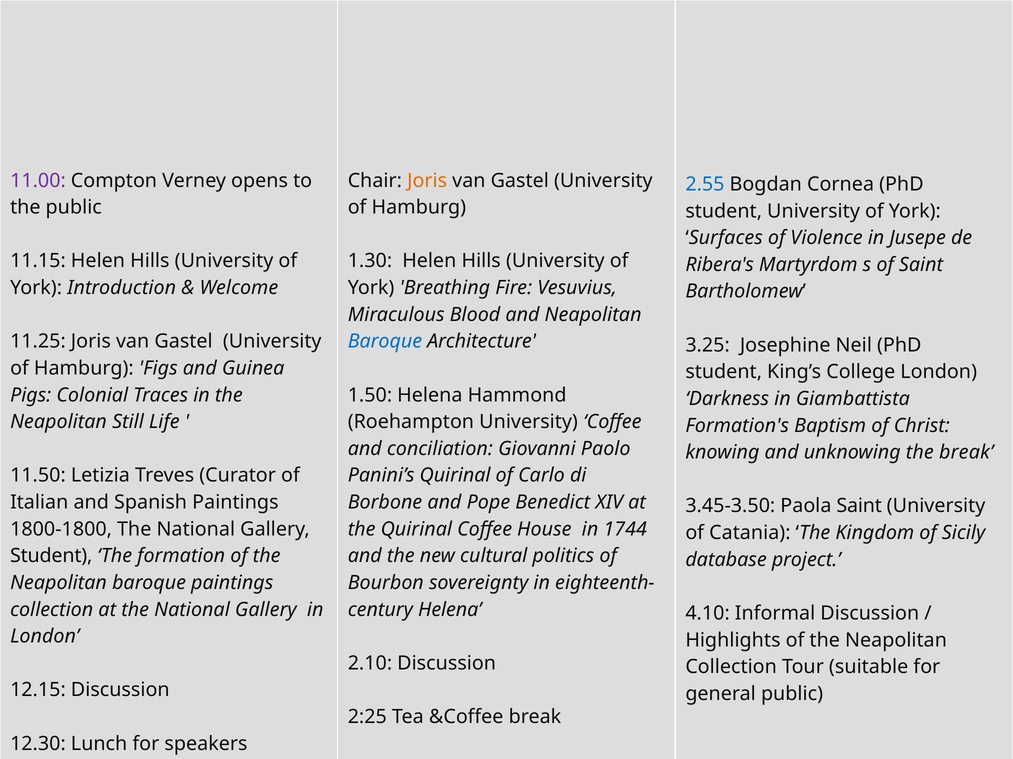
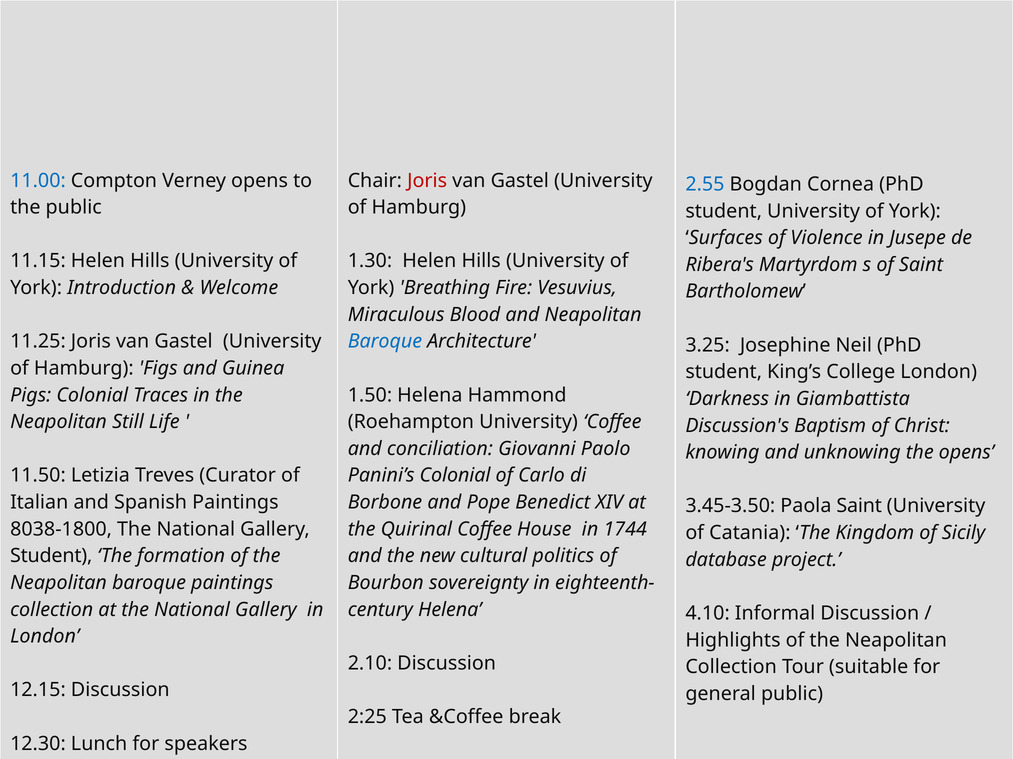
11.00 colour: purple -> blue
Joris at (427, 181) colour: orange -> red
Formation's: Formation's -> Discussion's
the break: break -> opens
Panini’s Quirinal: Quirinal -> Colonial
1800-1800: 1800-1800 -> 8038-1800
